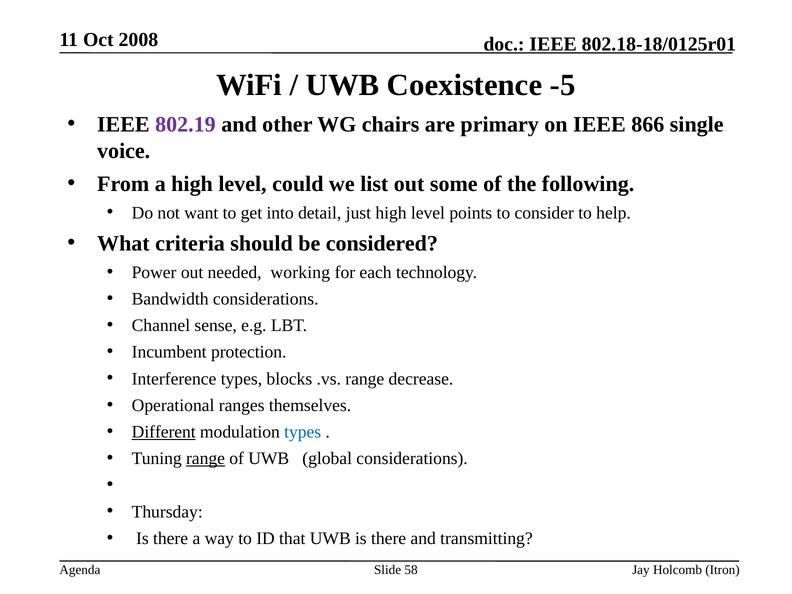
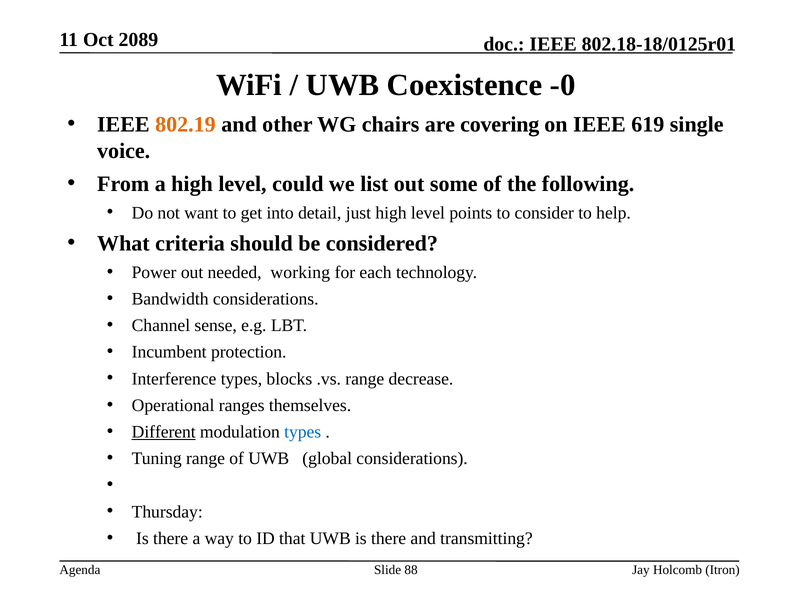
2008: 2008 -> 2089
-5: -5 -> -0
802.19 colour: purple -> orange
primary: primary -> covering
866: 866 -> 619
range at (206, 459) underline: present -> none
58: 58 -> 88
